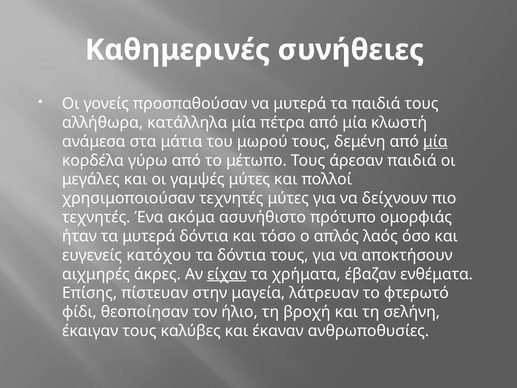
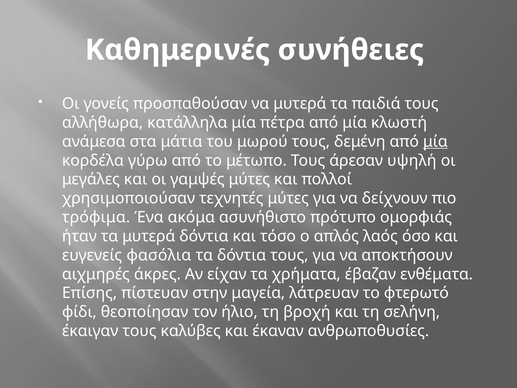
άρεσαν παιδιά: παιδιά -> υψηλή
τεχνητές at (96, 217): τεχνητές -> τρόφιμα
κατόχου: κατόχου -> φασόλια
είχαν underline: present -> none
